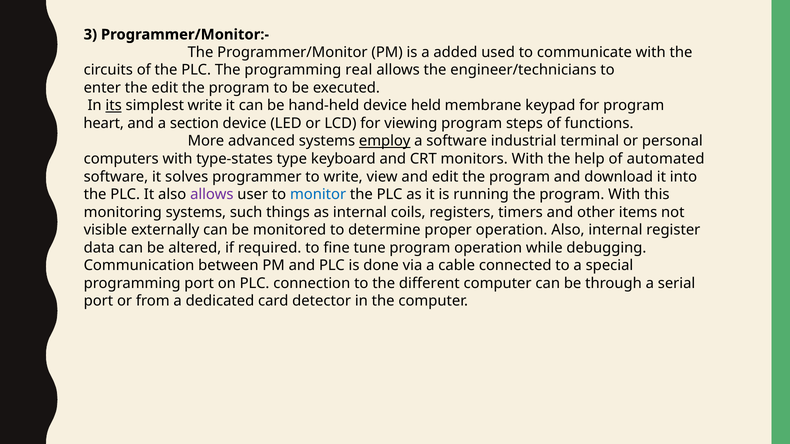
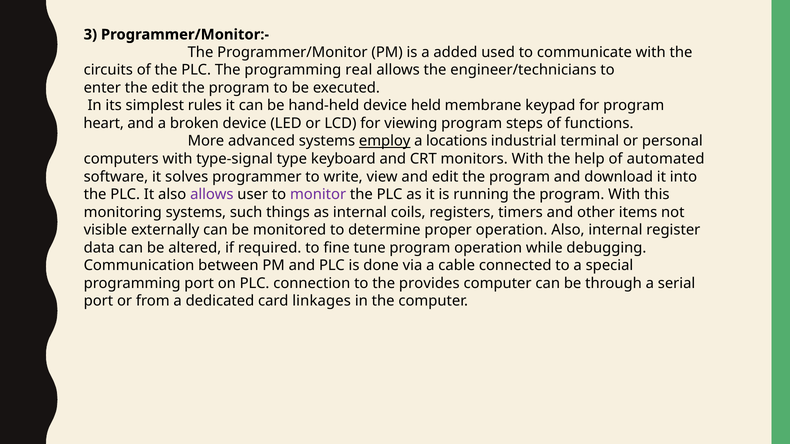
its underline: present -> none
simplest write: write -> rules
section: section -> broken
a software: software -> locations
type-states: type-states -> type-signal
monitor colour: blue -> purple
different: different -> provides
detector: detector -> linkages
